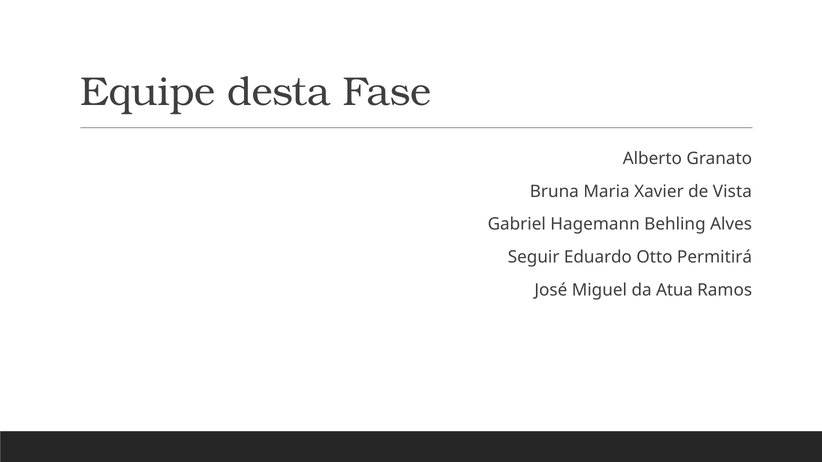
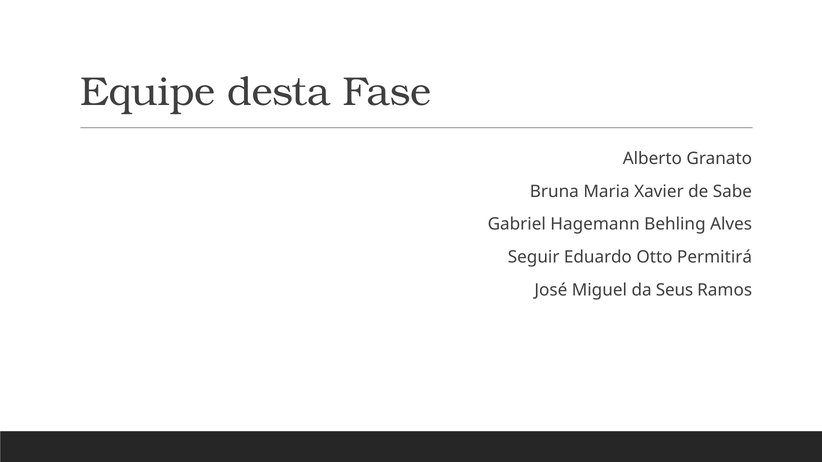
Vista: Vista -> Sabe
Atua: Atua -> Seus
